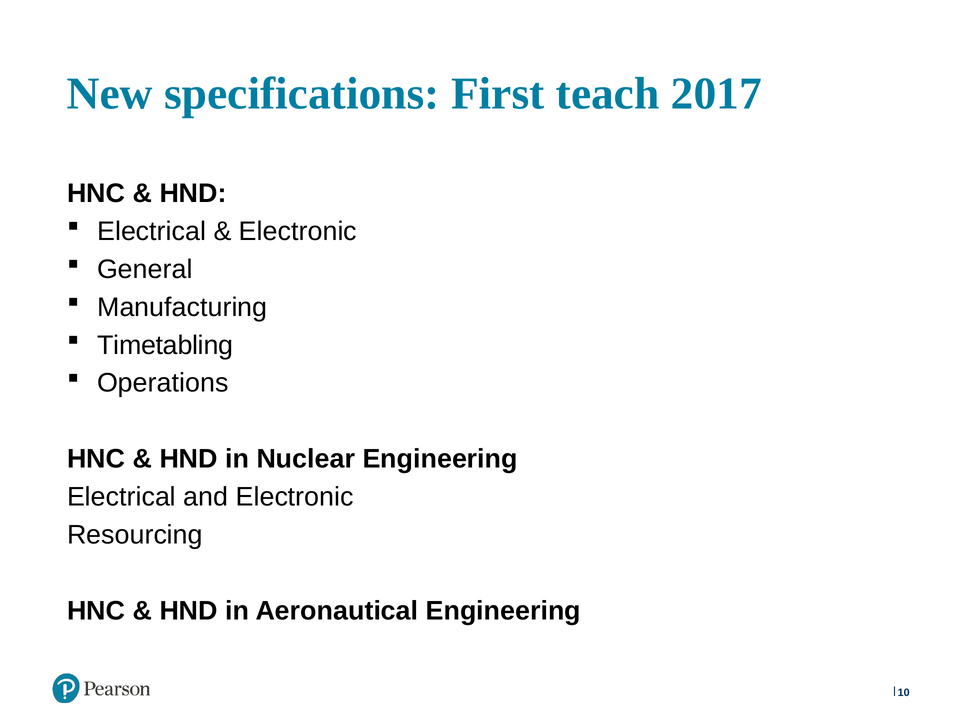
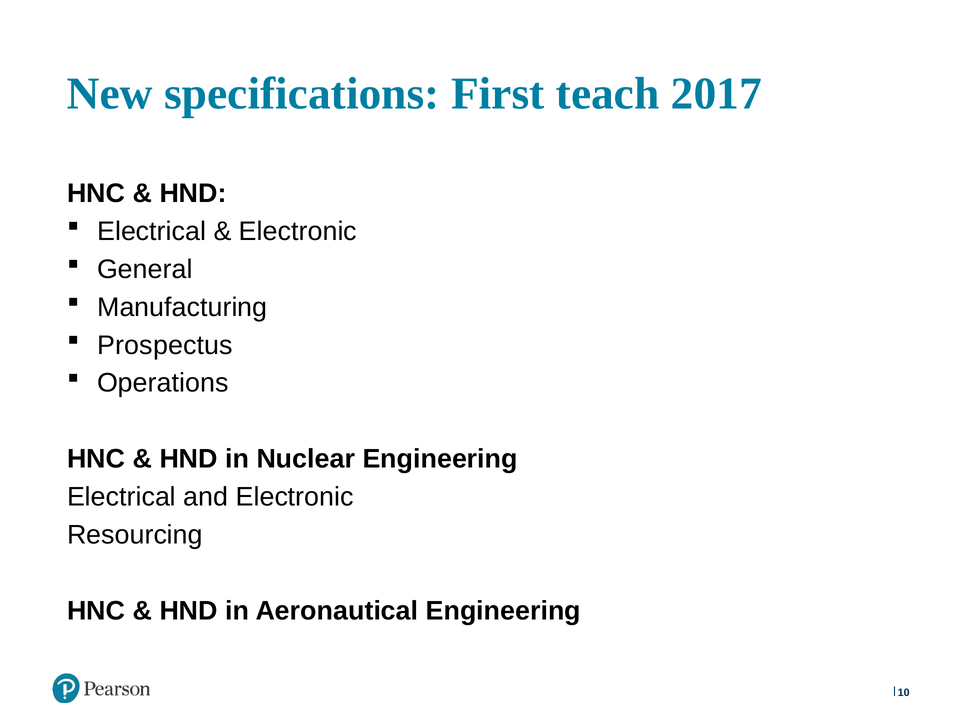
Timetabling: Timetabling -> Prospectus
